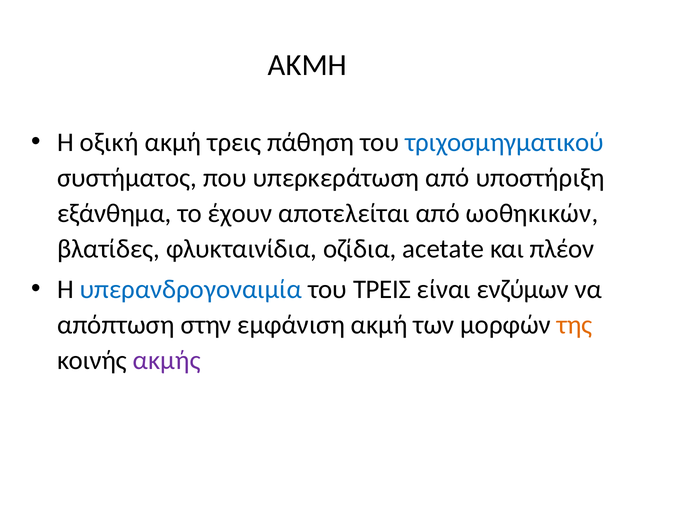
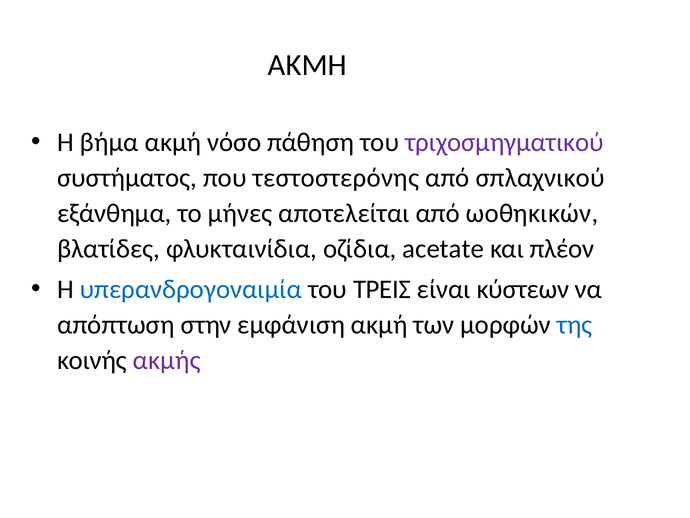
οξική: οξική -> βήμα
ακμή τρεις: τρεις -> νόσο
τριχοσμηγματικού colour: blue -> purple
υπερκεράτωση: υπερκεράτωση -> τεστοστερόνης
υποστήριξη: υποστήριξη -> σπλαχνικού
έχουν: έχουν -> μήνες
ενζύμων: ενζύμων -> κύστεων
της colour: orange -> blue
